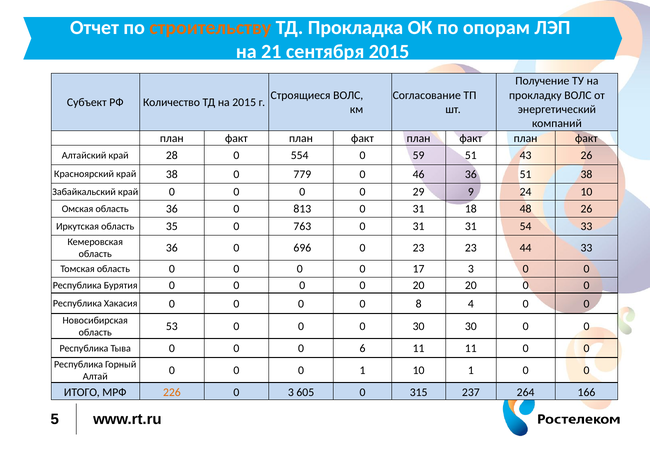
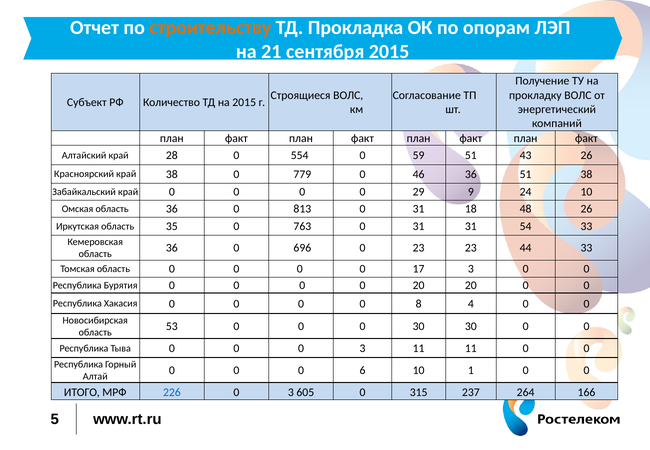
0 0 6: 6 -> 3
0 1: 1 -> 6
226 colour: orange -> blue
